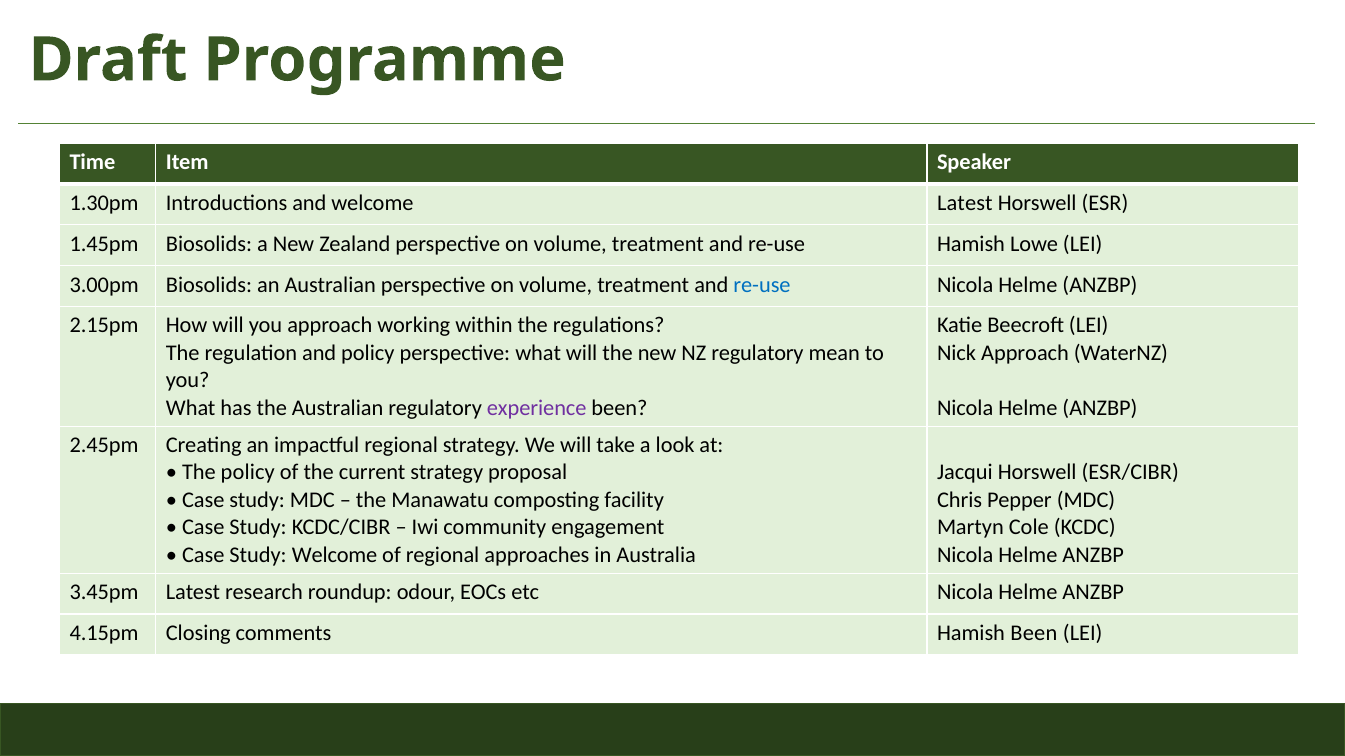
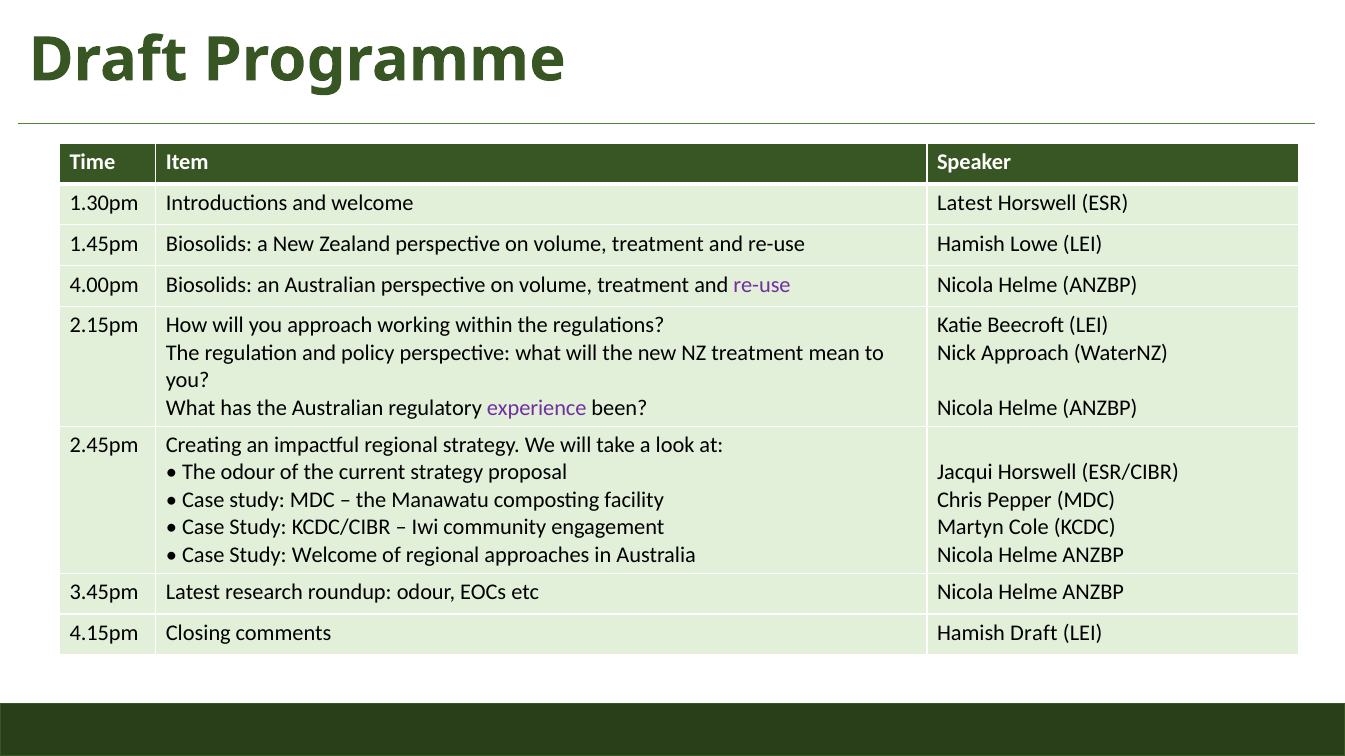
3.00pm: 3.00pm -> 4.00pm
re-use at (762, 285) colour: blue -> purple
NZ regulatory: regulatory -> treatment
The policy: policy -> odour
Hamish Been: Been -> Draft
